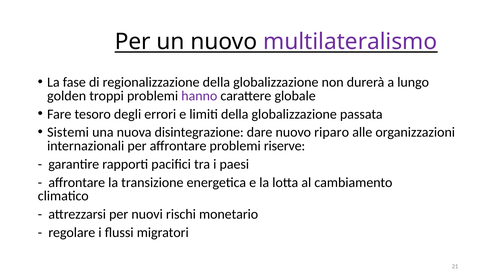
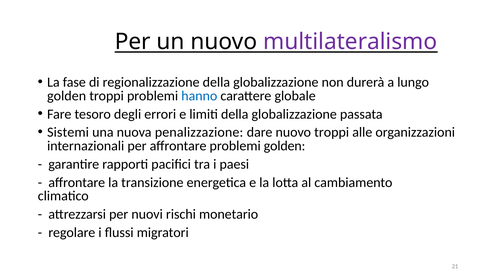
hanno colour: purple -> blue
disintegrazione: disintegrazione -> penalizzazione
nuovo riparo: riparo -> troppi
problemi riserve: riserve -> golden
